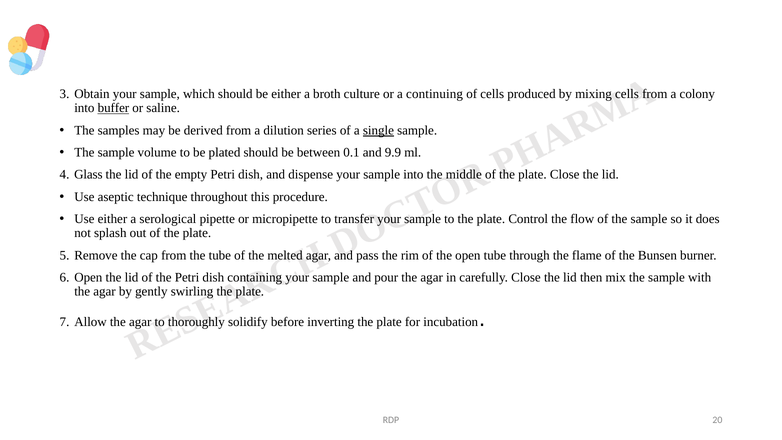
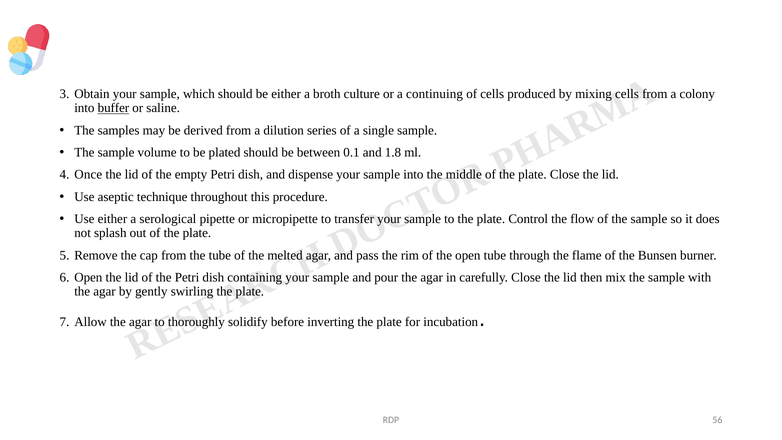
single underline: present -> none
9.9: 9.9 -> 1.8
Glass: Glass -> Once
20: 20 -> 56
